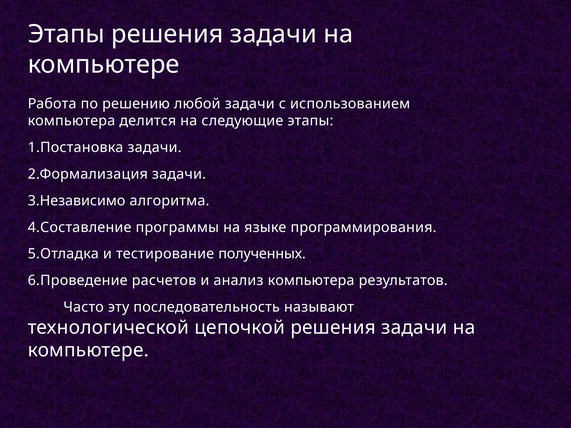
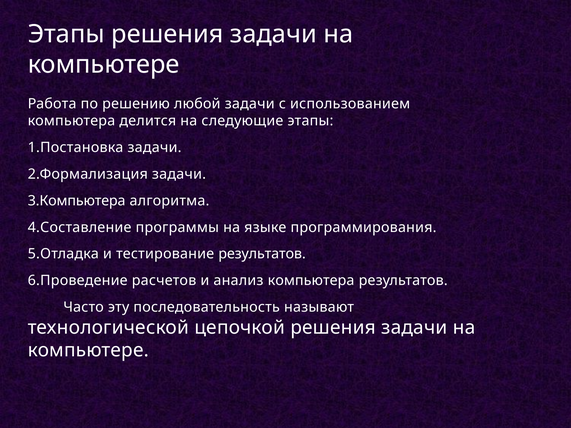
3.Независимо: 3.Независимо -> 3.Компьютера
тестирование полученных: полученных -> результатов
